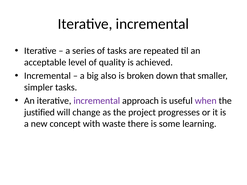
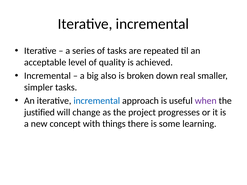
that: that -> real
incremental at (97, 101) colour: purple -> blue
waste: waste -> things
